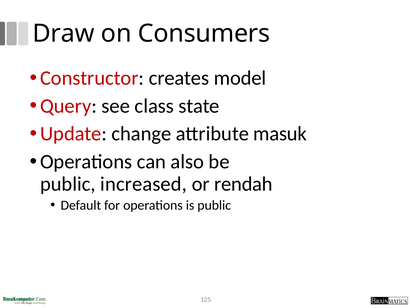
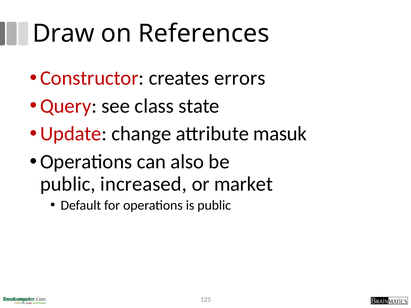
Consumers: Consumers -> References
model: model -> errors
rendah: rendah -> market
